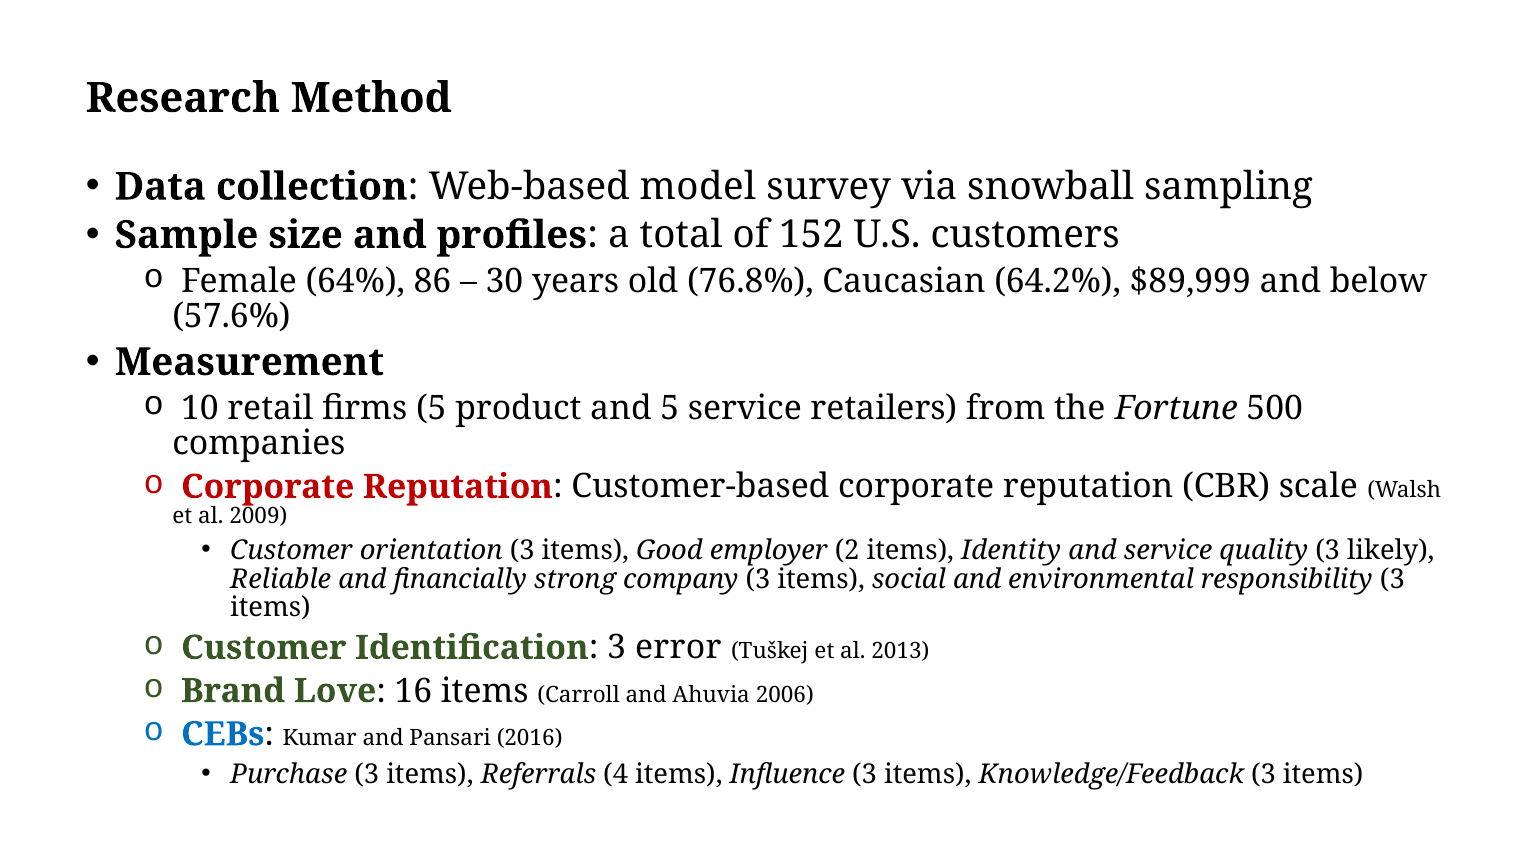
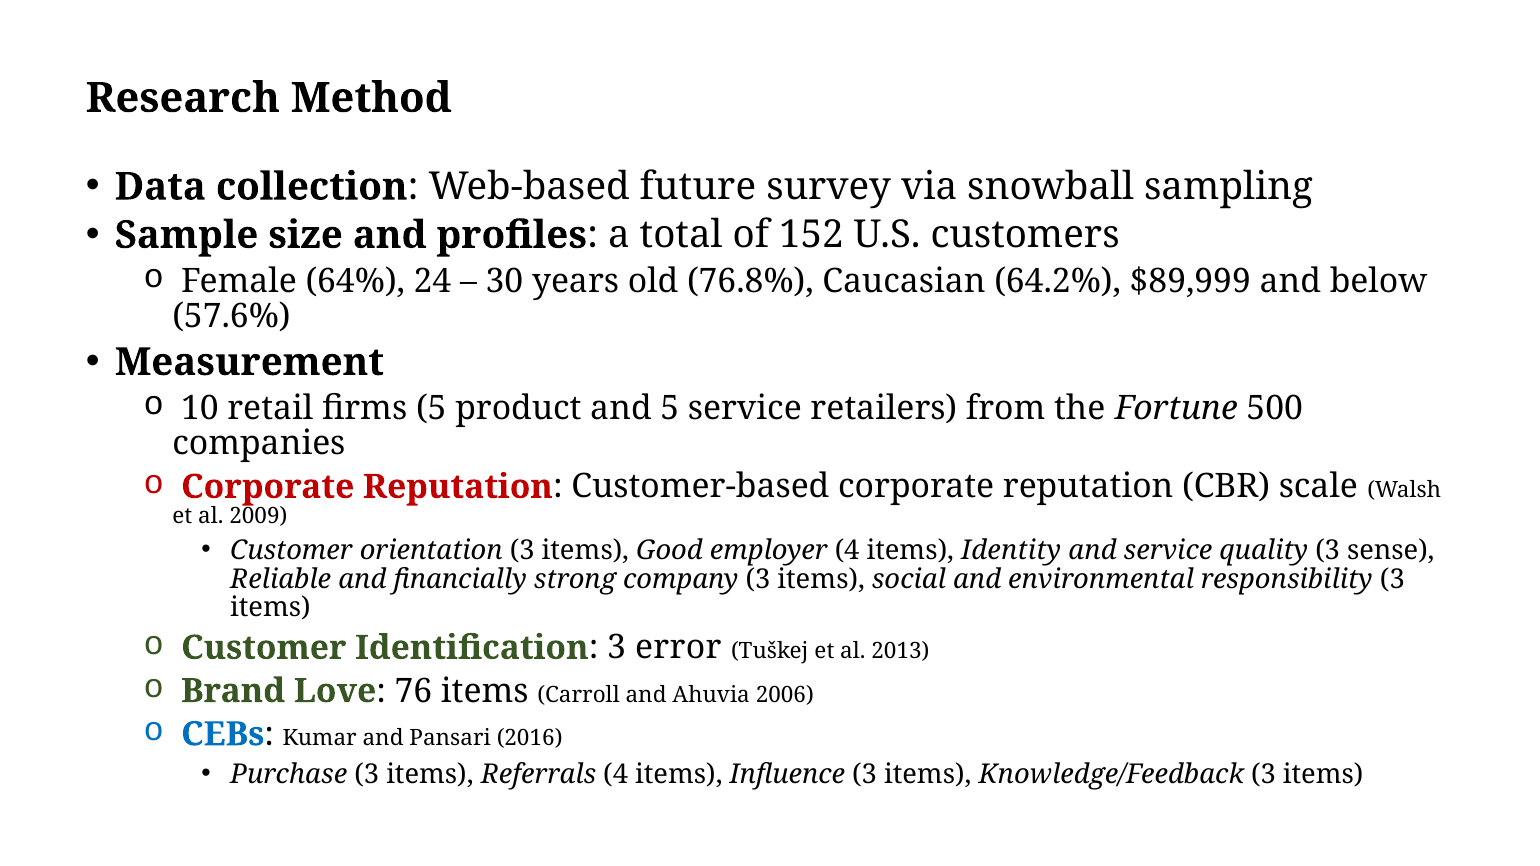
model: model -> future
86: 86 -> 24
employer 2: 2 -> 4
likely: likely -> sense
16: 16 -> 76
